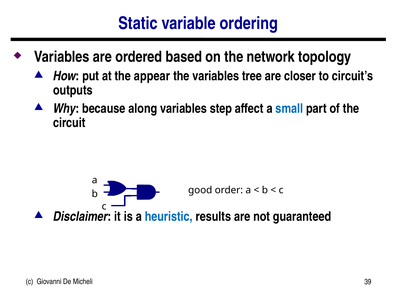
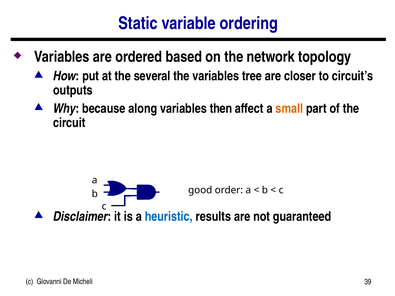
appear: appear -> several
step: step -> then
small colour: blue -> orange
